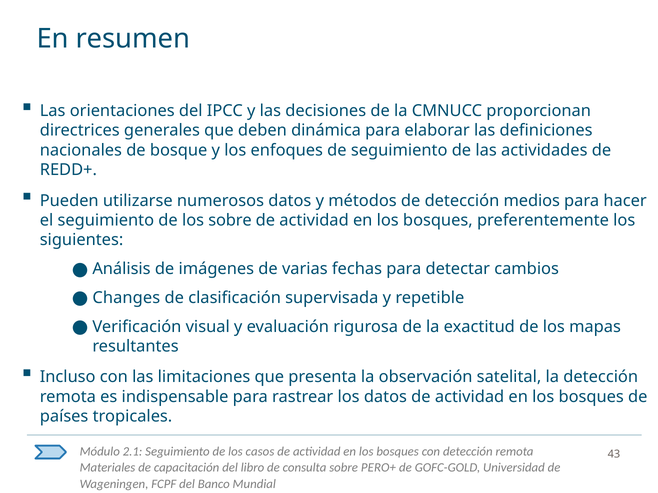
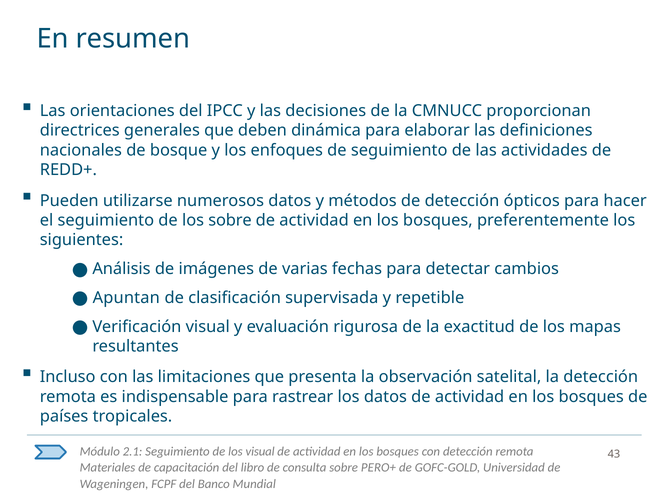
medios: medios -> ópticos
Changes: Changes -> Apuntan
los casos: casos -> visual
